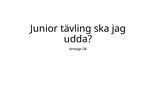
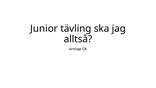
udda: udda -> alltså
